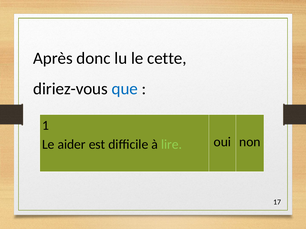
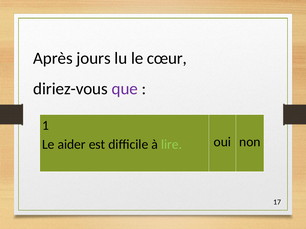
donc: donc -> jours
cette: cette -> cœur
que colour: blue -> purple
